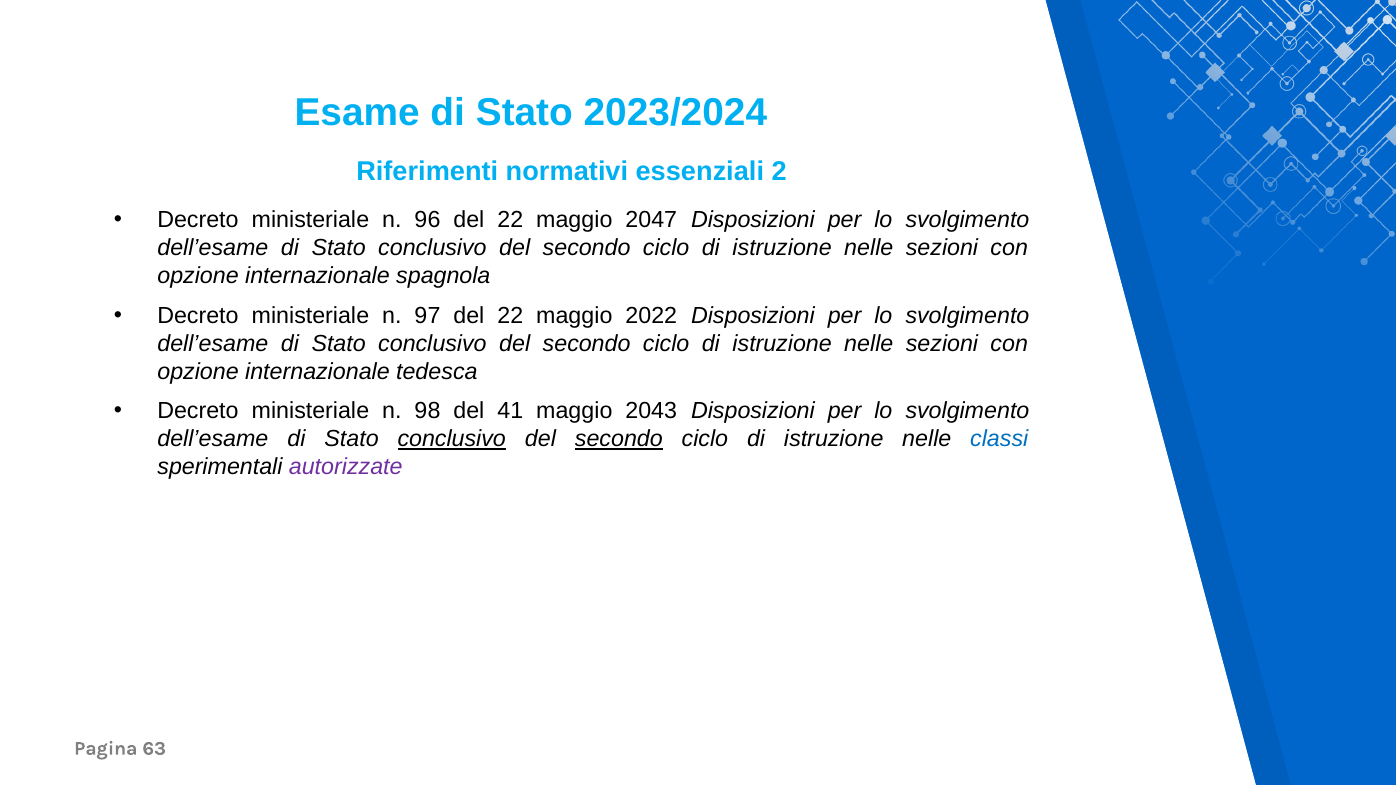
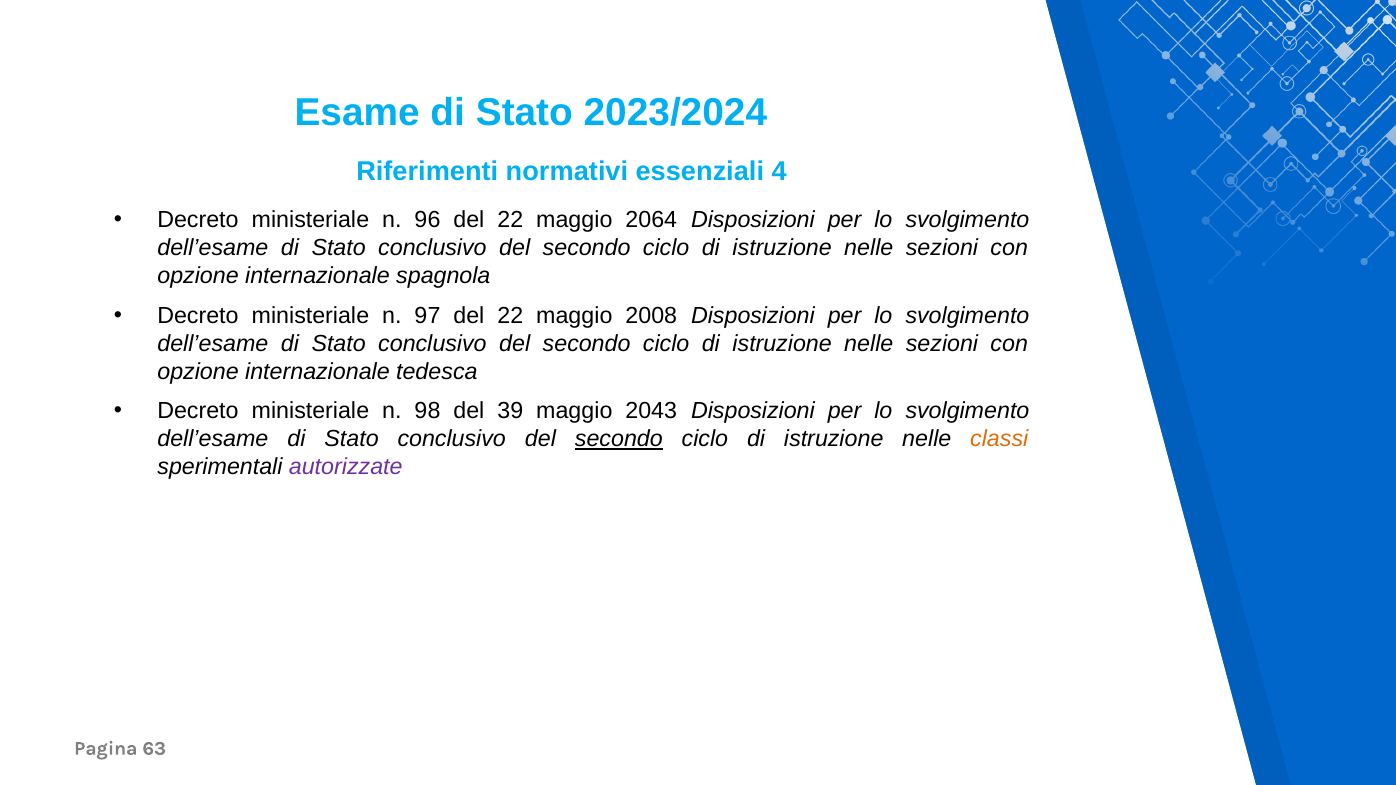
2: 2 -> 4
2047: 2047 -> 2064
2022: 2022 -> 2008
41: 41 -> 39
conclusivo at (452, 439) underline: present -> none
classi colour: blue -> orange
